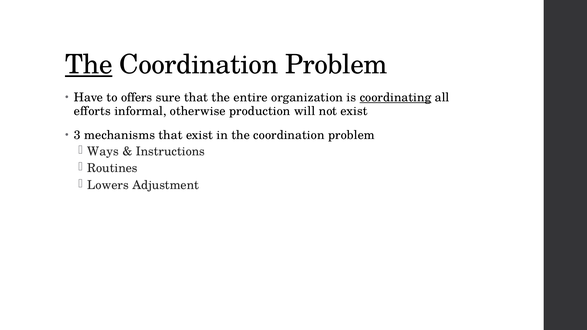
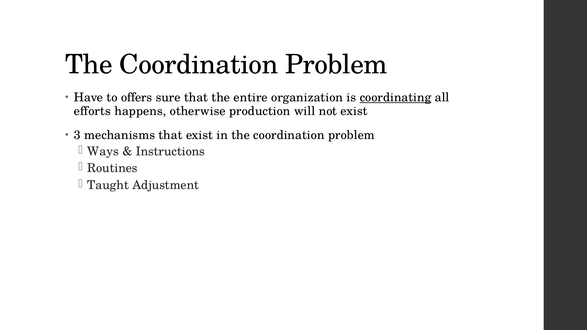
The at (89, 65) underline: present -> none
informal: informal -> happens
Lowers: Lowers -> Taught
